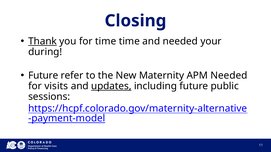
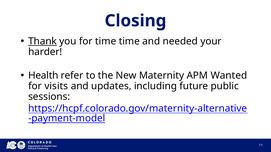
during: during -> harder
Future at (43, 76): Future -> Health
APM Needed: Needed -> Wanted
updates underline: present -> none
